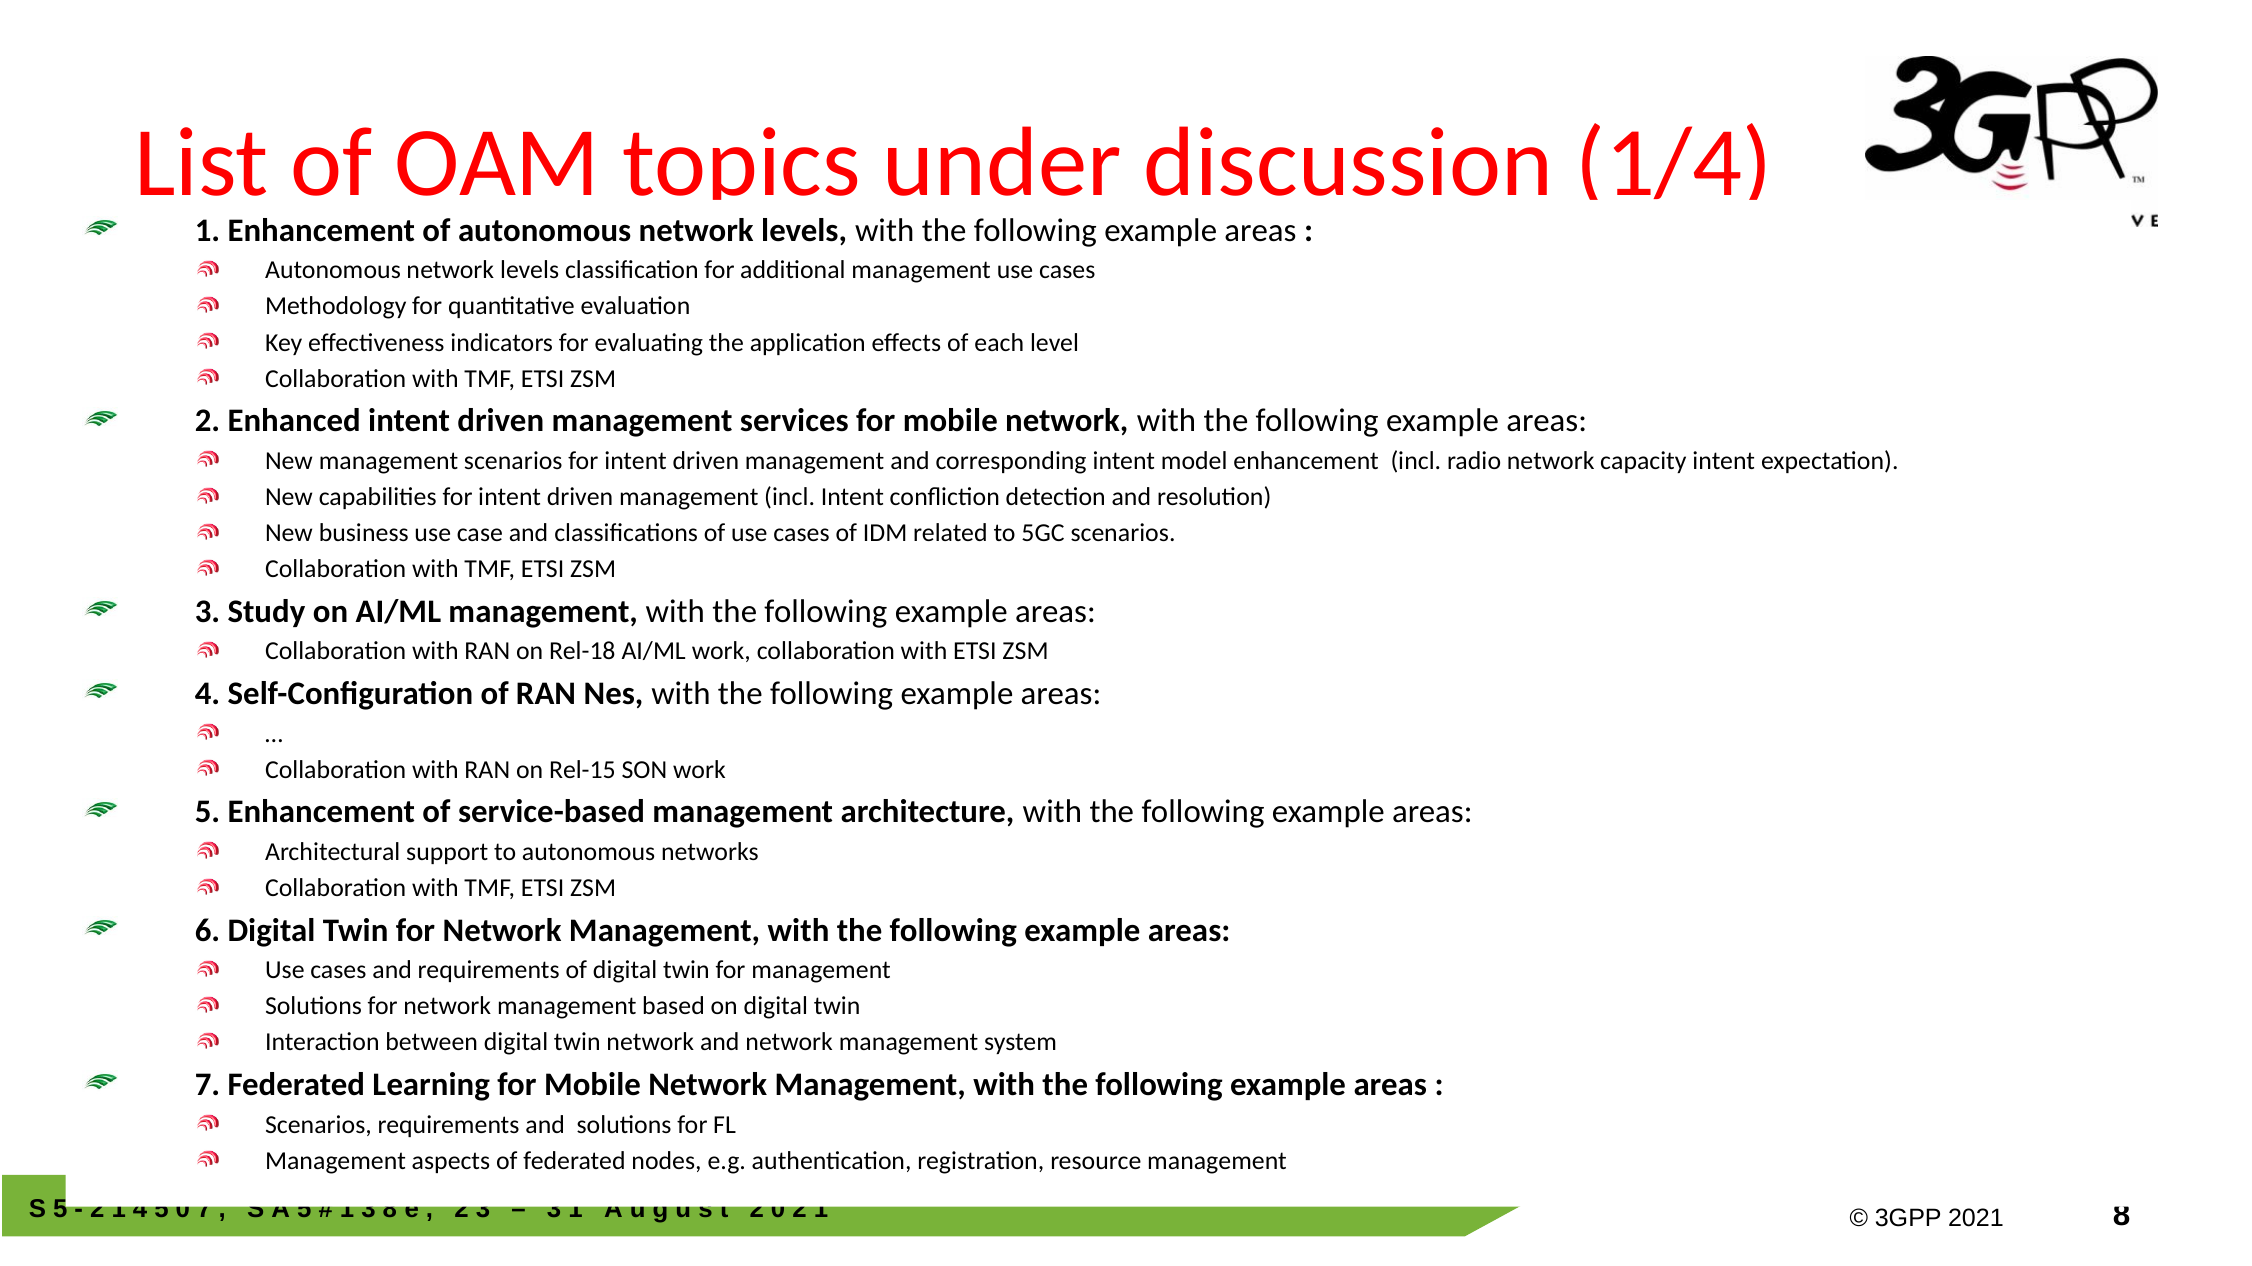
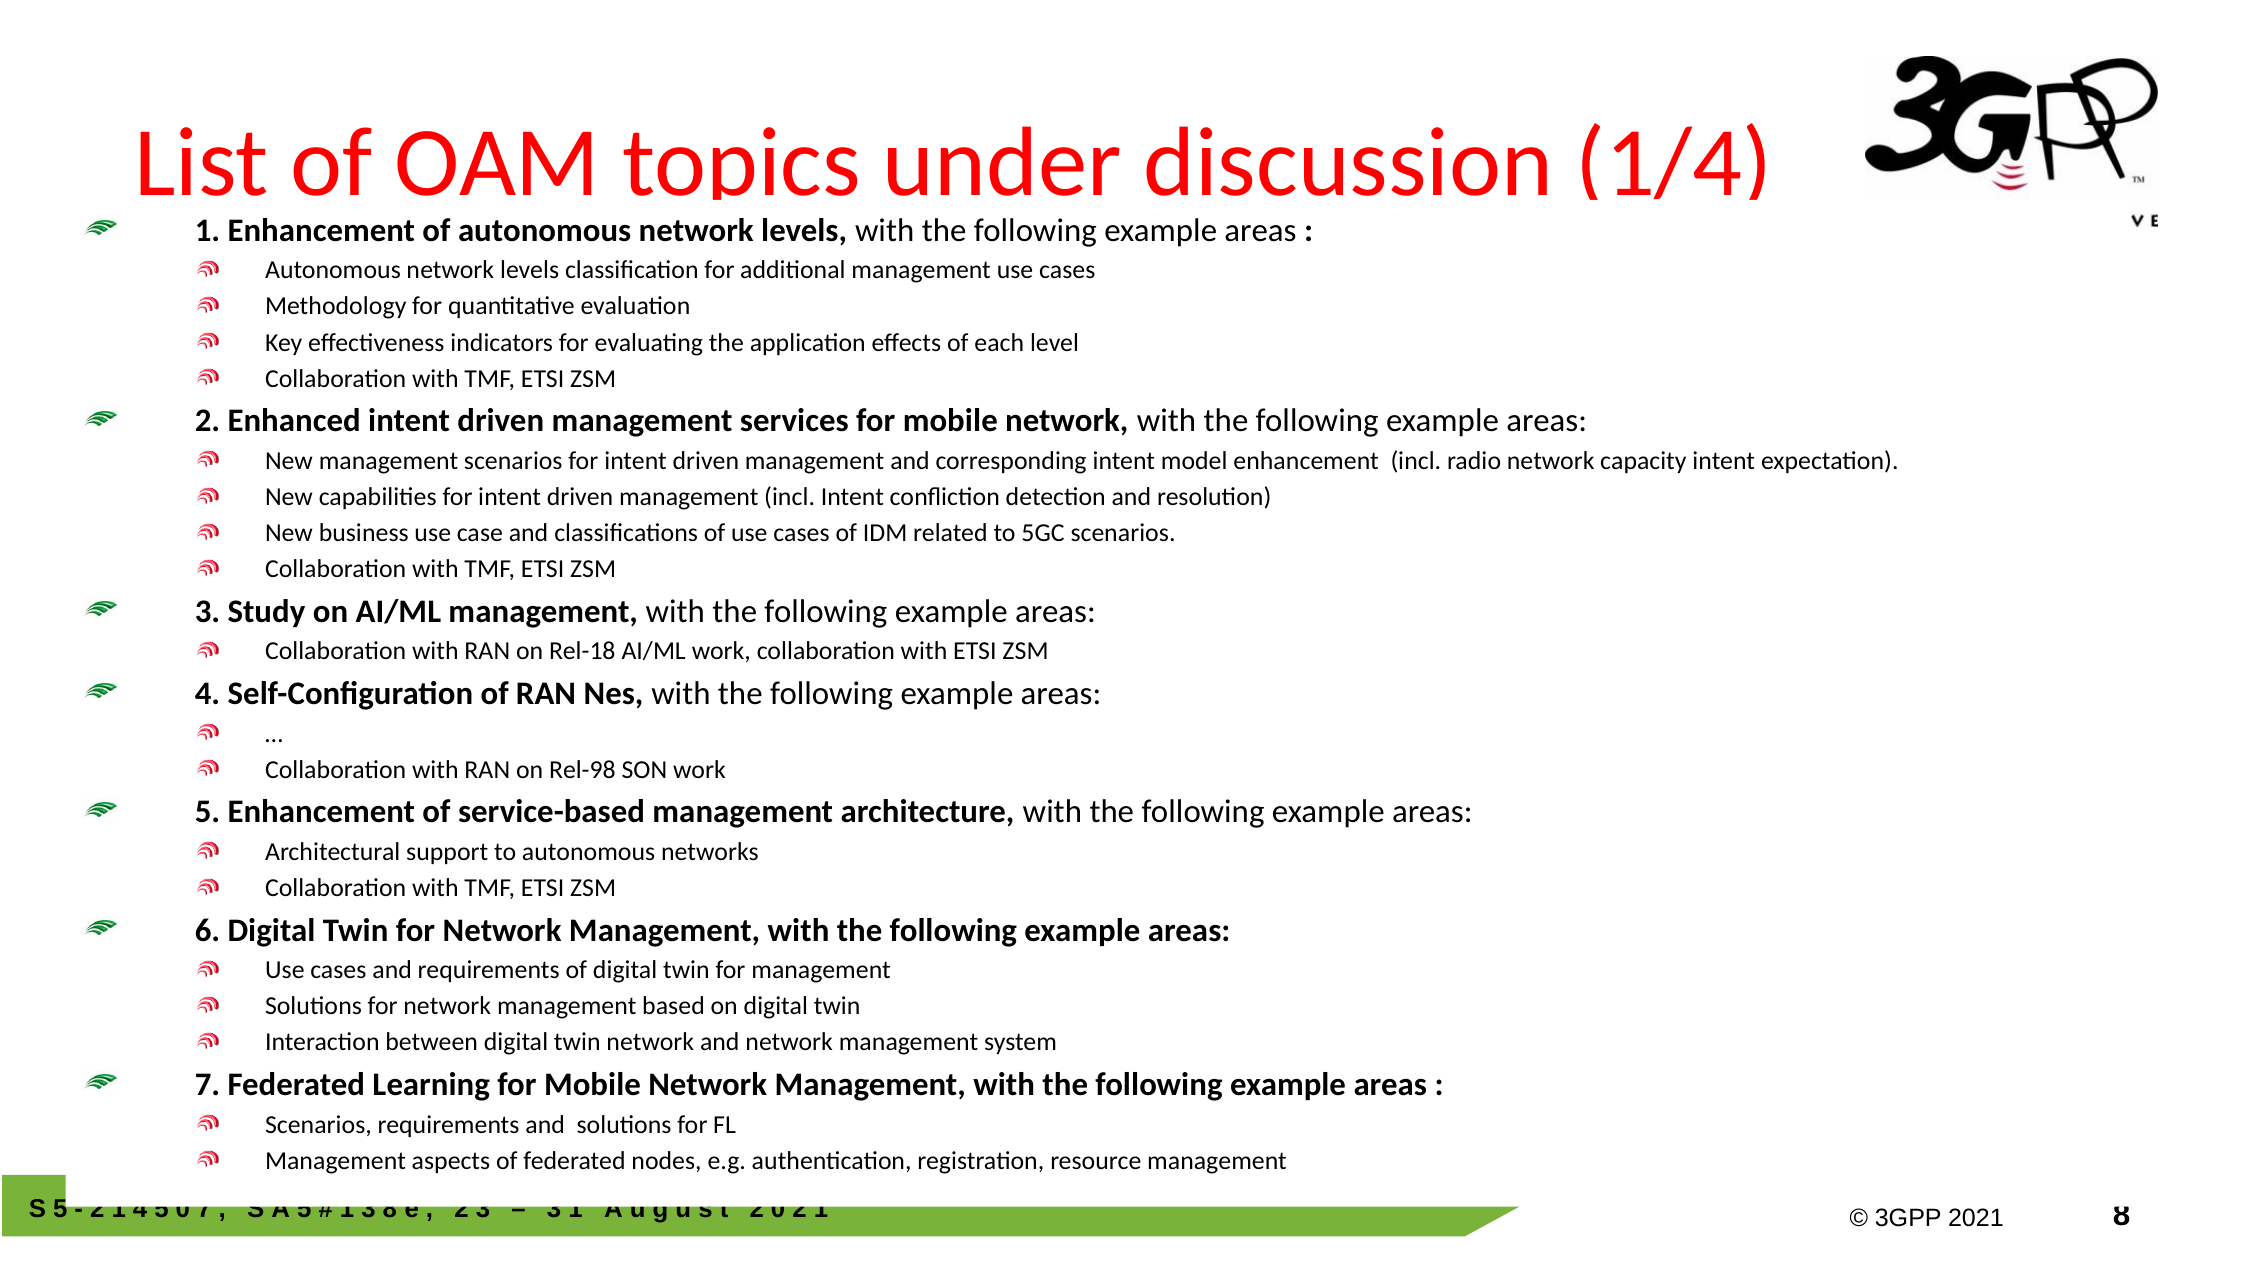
Rel-15: Rel-15 -> Rel-98
